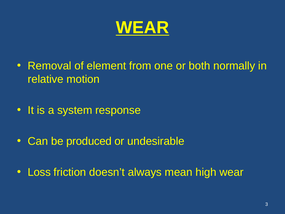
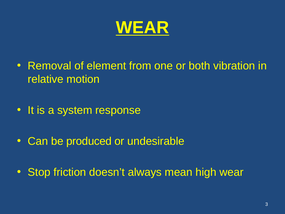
normally: normally -> vibration
Loss: Loss -> Stop
